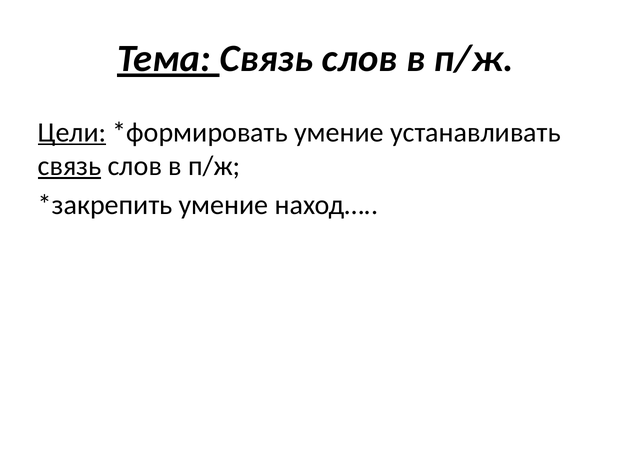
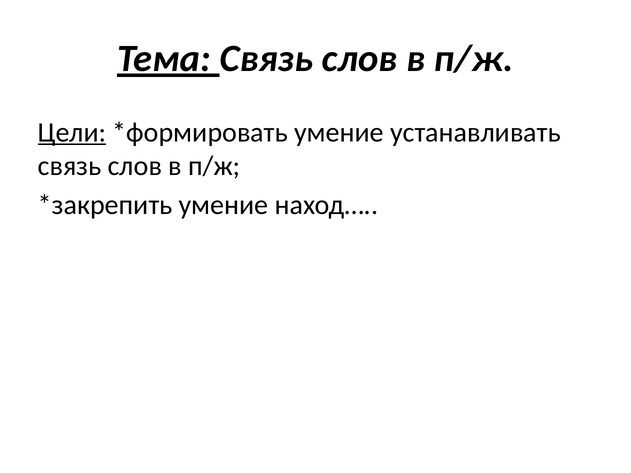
связь at (70, 166) underline: present -> none
